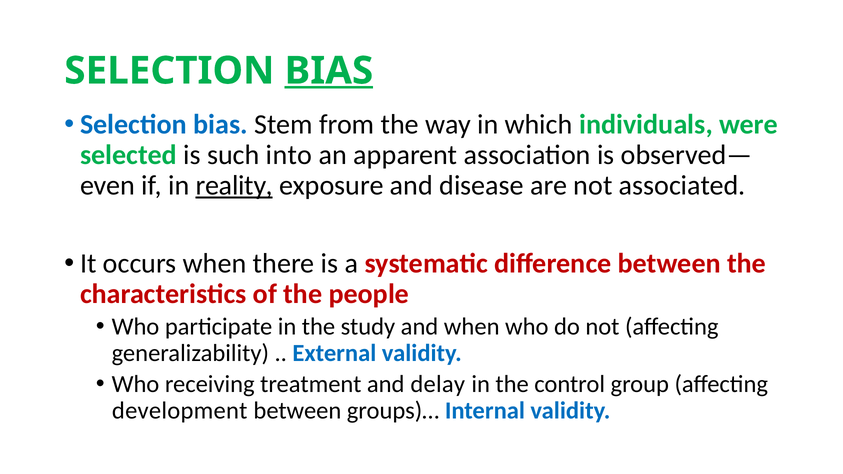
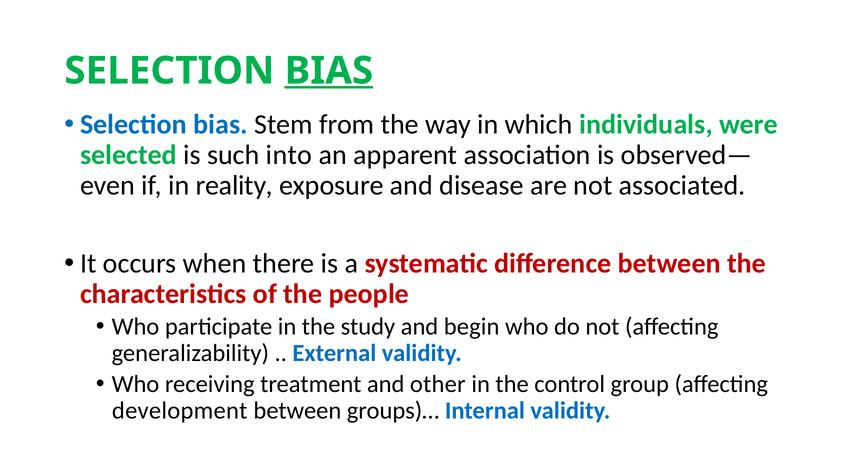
reality underline: present -> none
and when: when -> begin
delay: delay -> other
